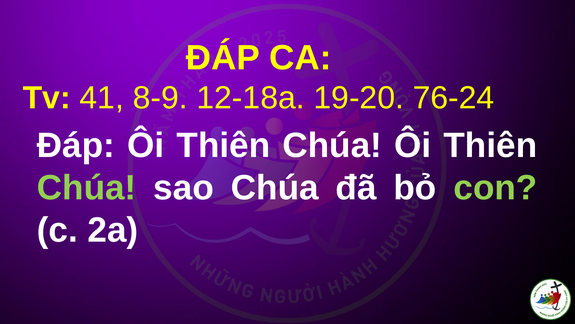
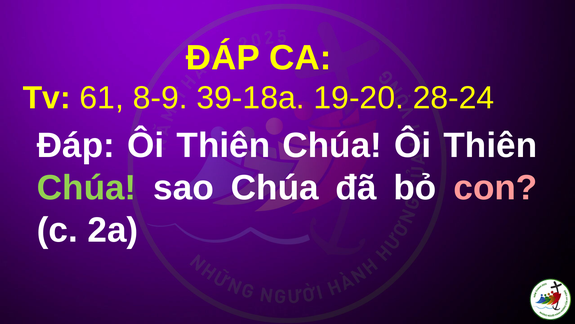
41: 41 -> 61
12-18a: 12-18a -> 39-18a
76-24: 76-24 -> 28-24
con colour: light green -> pink
